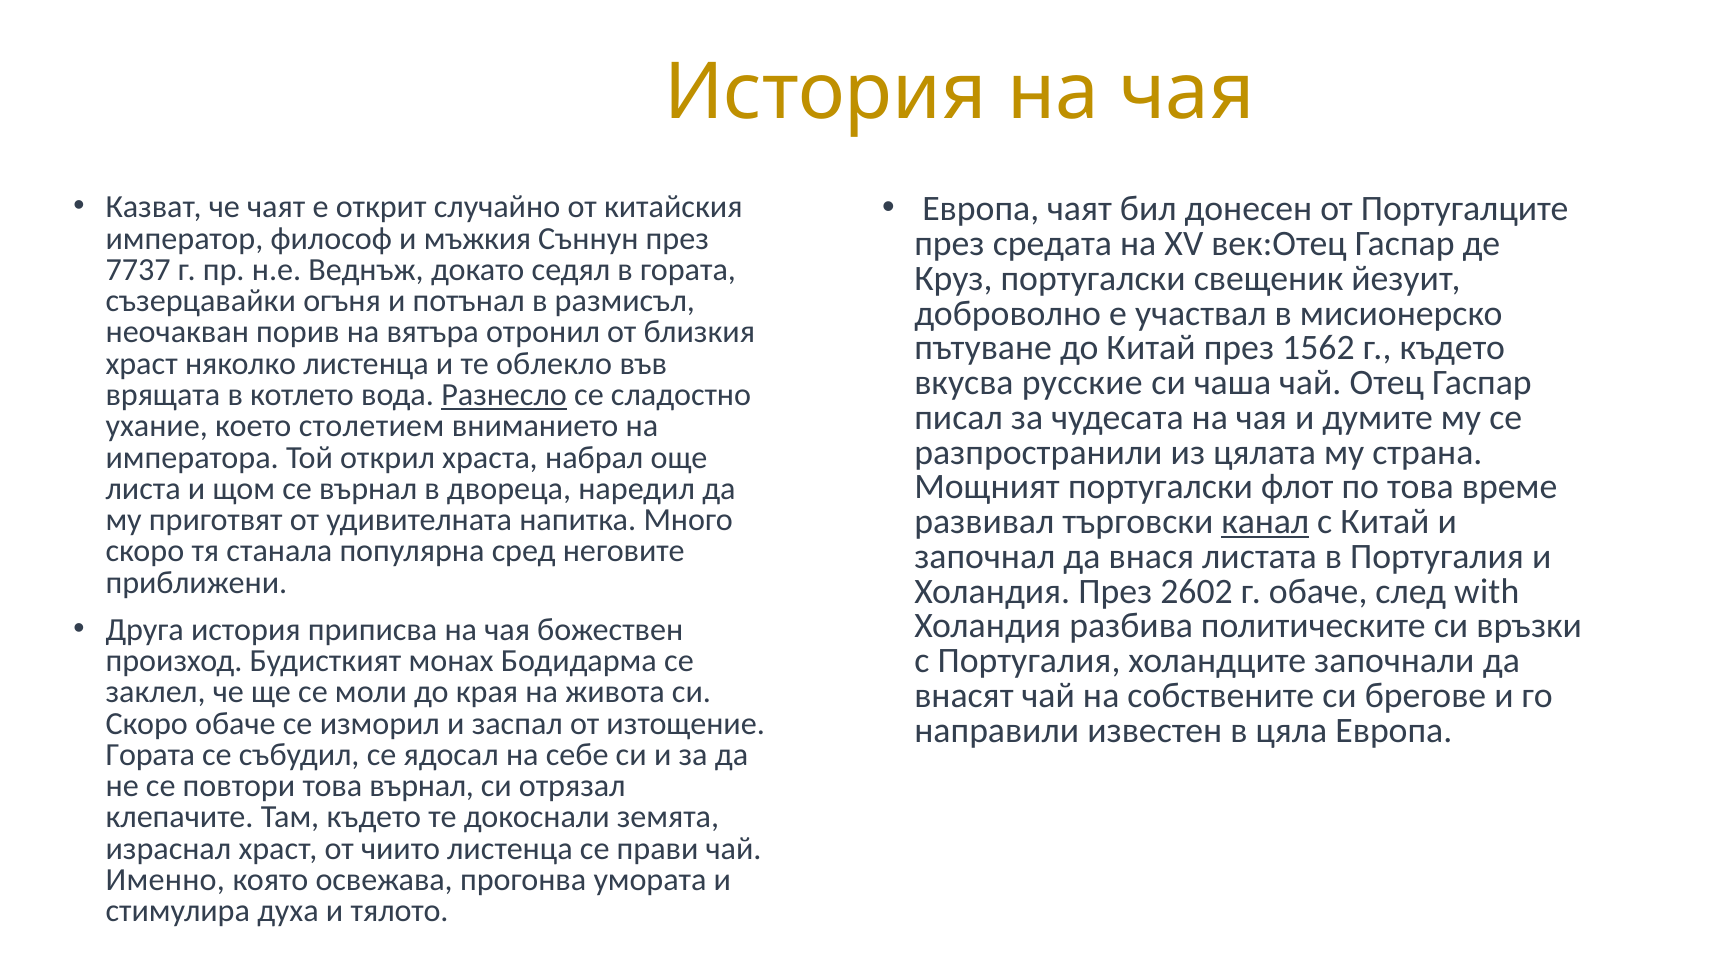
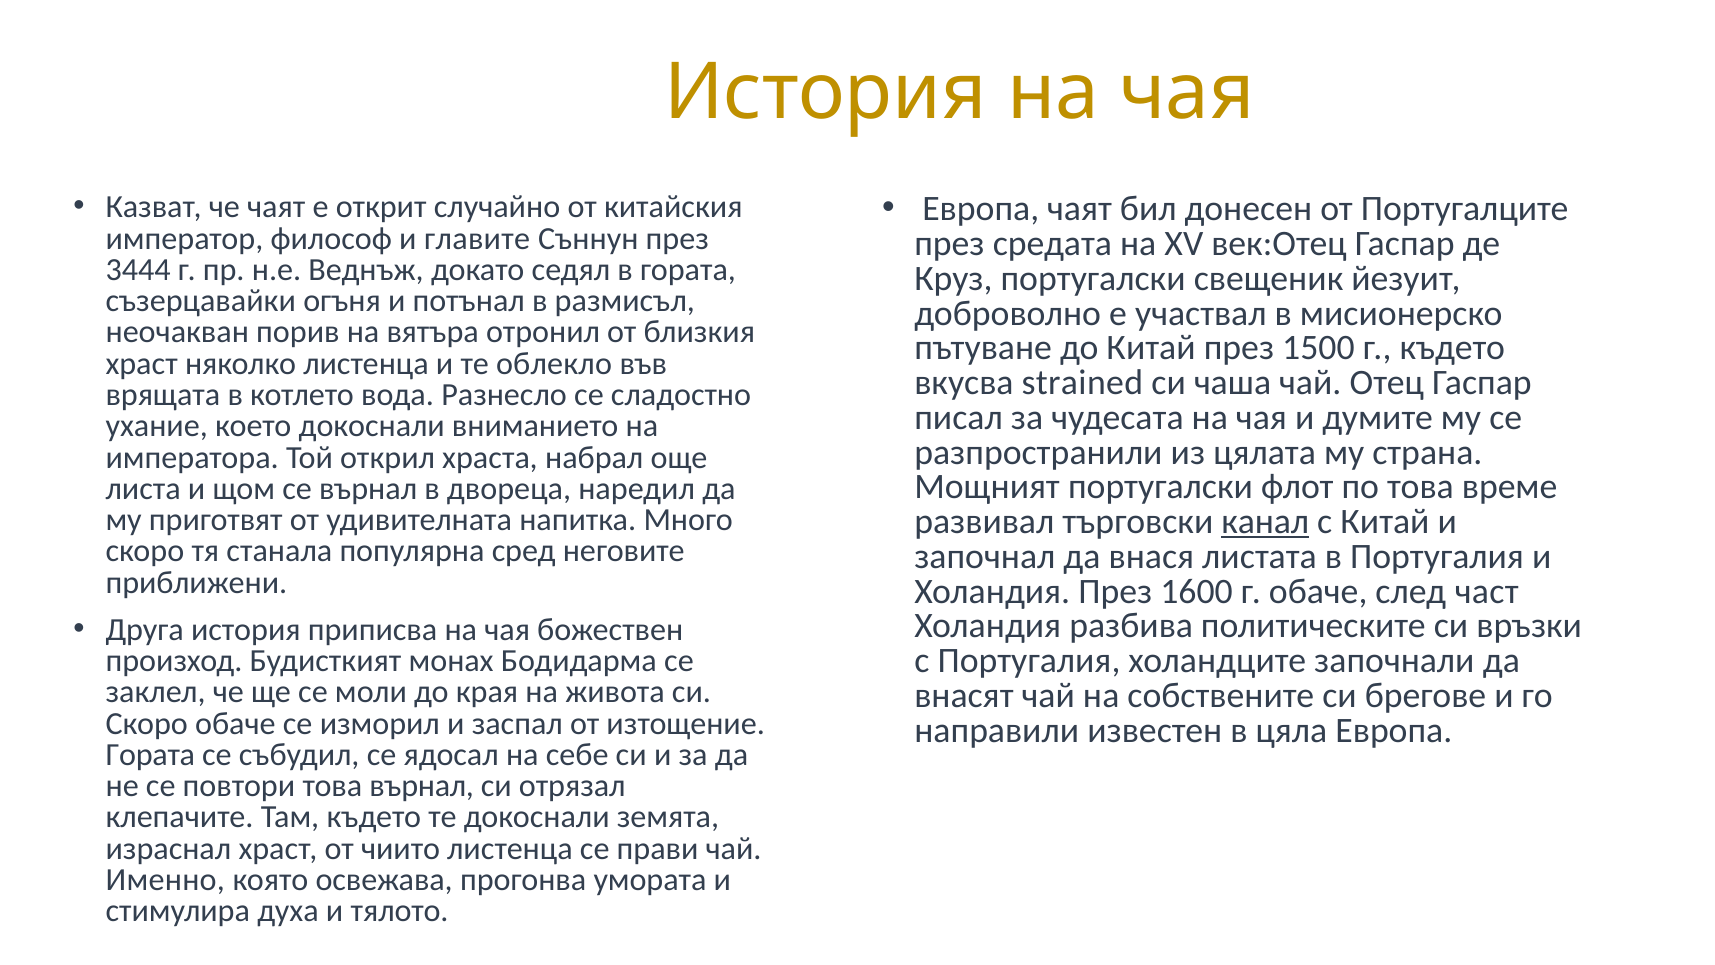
мъжкия: мъжкия -> главите
7737: 7737 -> 3444
1562: 1562 -> 1500
русские: русские -> strained
Разнесло underline: present -> none
което столетием: столетием -> докоснали
2602: 2602 -> 1600
with: with -> част
